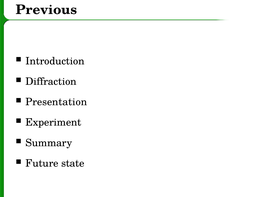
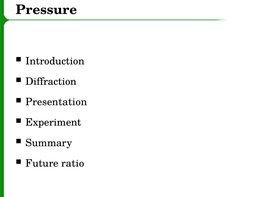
Previous: Previous -> Pressure
state: state -> ratio
